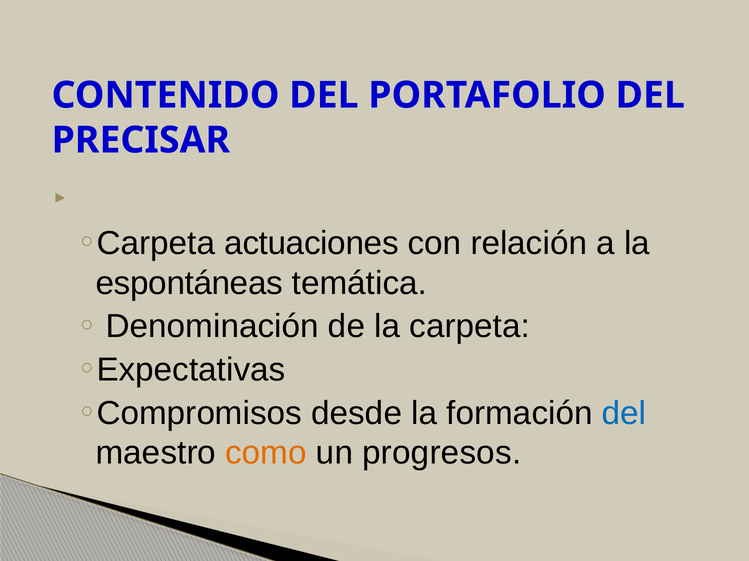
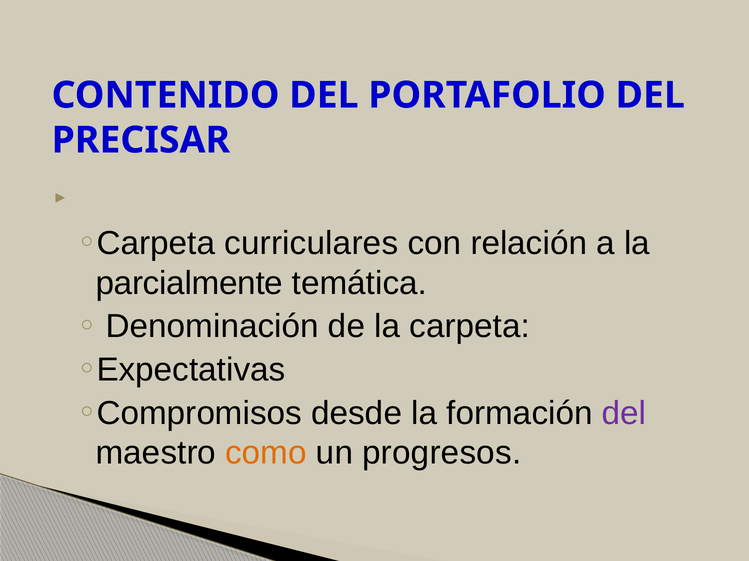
actuaciones: actuaciones -> curriculares
espontáneas: espontáneas -> parcialmente
del at (624, 414) colour: blue -> purple
